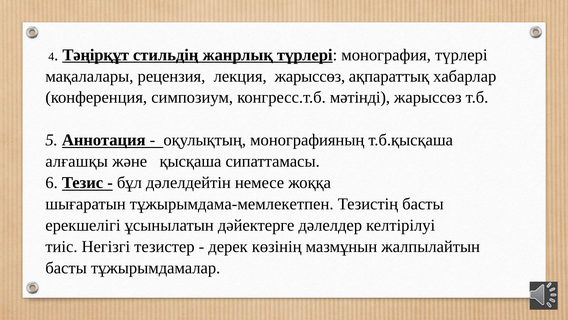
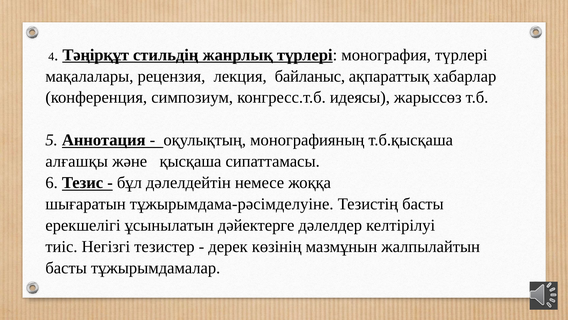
лекция жарыссөз: жарыссөз -> байланыс
мәтінді: мәтінді -> идеясы
тұжырымдама-мемлекетпен: тұжырымдама-мемлекетпен -> тұжырымдама-рәсімделуіне
